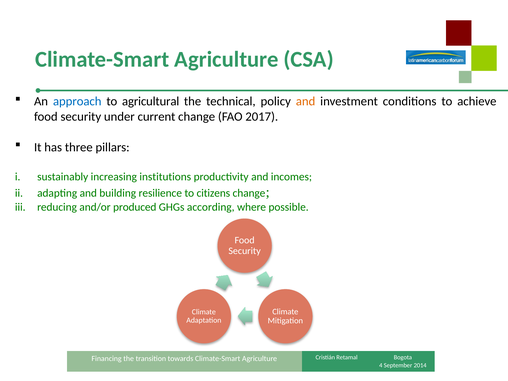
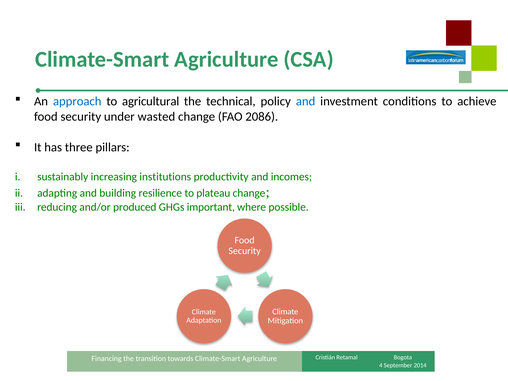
and at (306, 101) colour: orange -> blue
current: current -> wasted
2017: 2017 -> 2086
citizens: citizens -> plateau
according: according -> important
